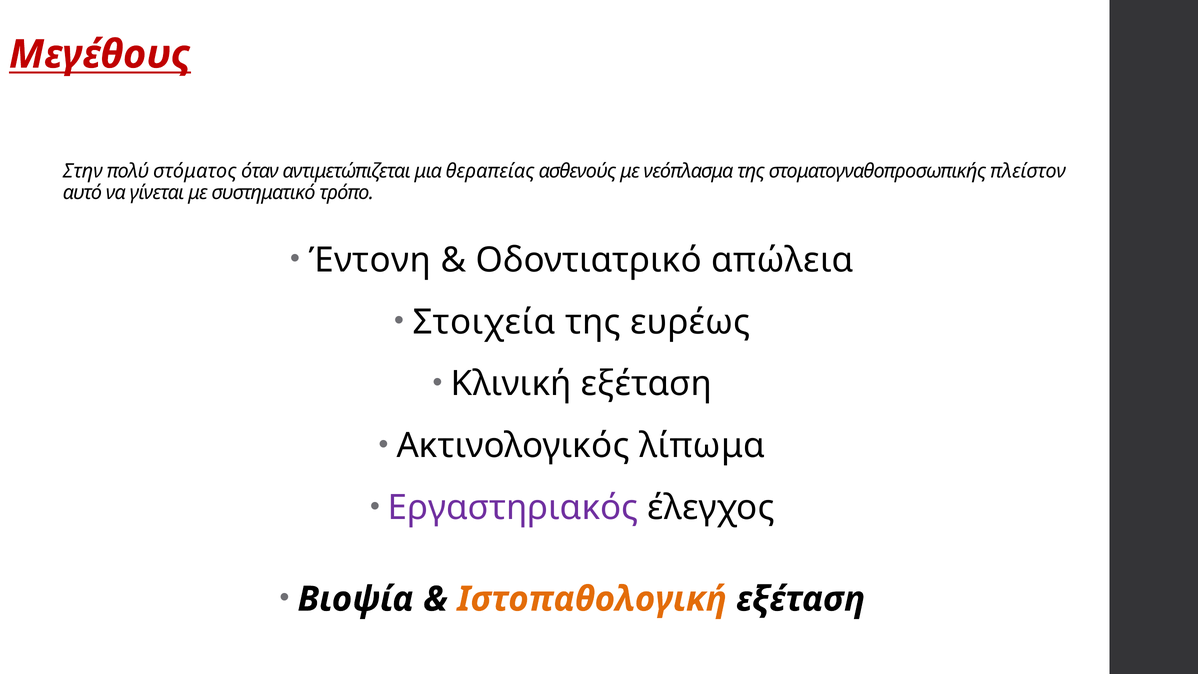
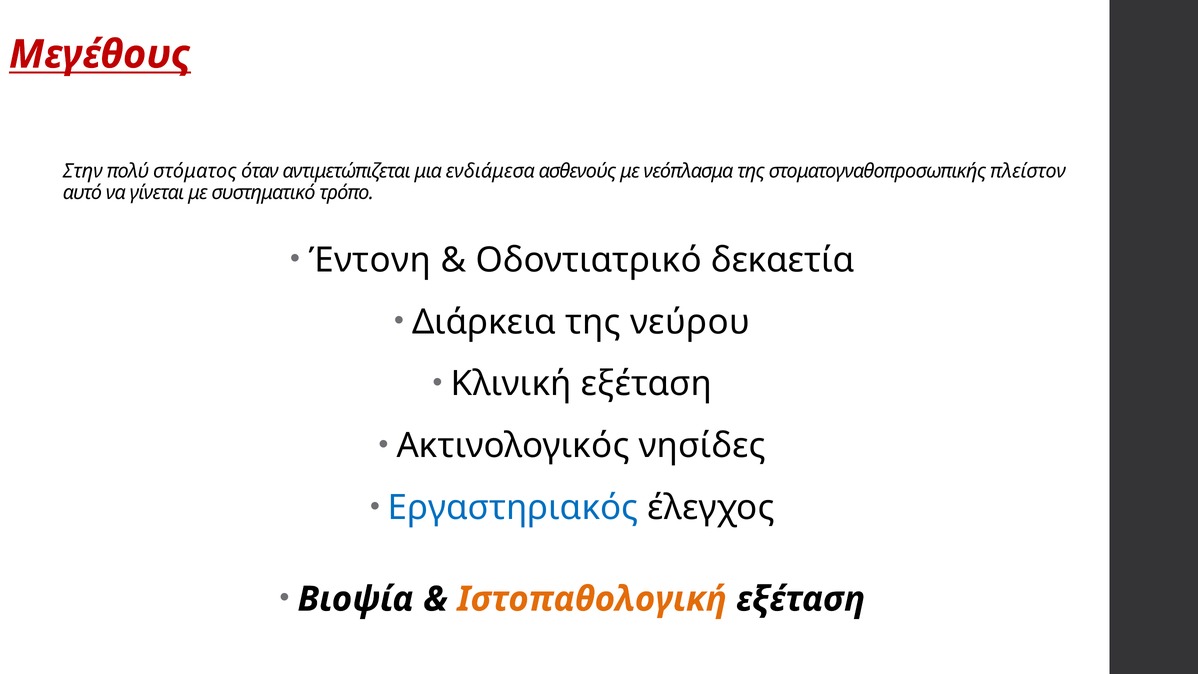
θεραπείας: θεραπείας -> ενδιάμεσα
απώλεια: απώλεια -> δεκαετία
Στοιχεία: Στοιχεία -> Διάρκεια
ευρέως: ευρέως -> νεύρου
λίπωμα: λίπωμα -> νησίδες
Εργαστηριακός colour: purple -> blue
